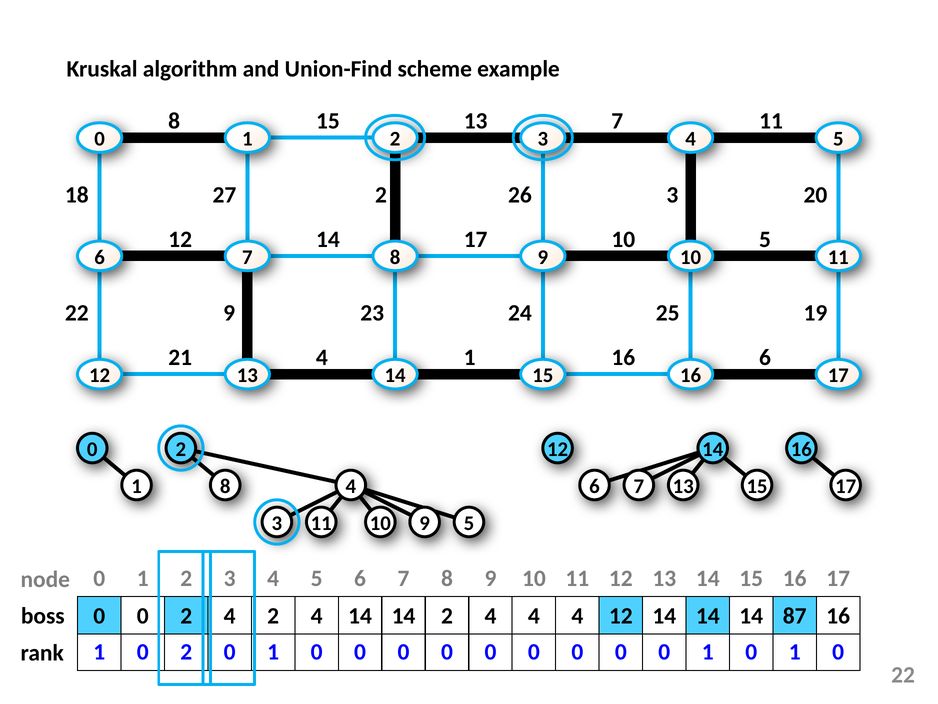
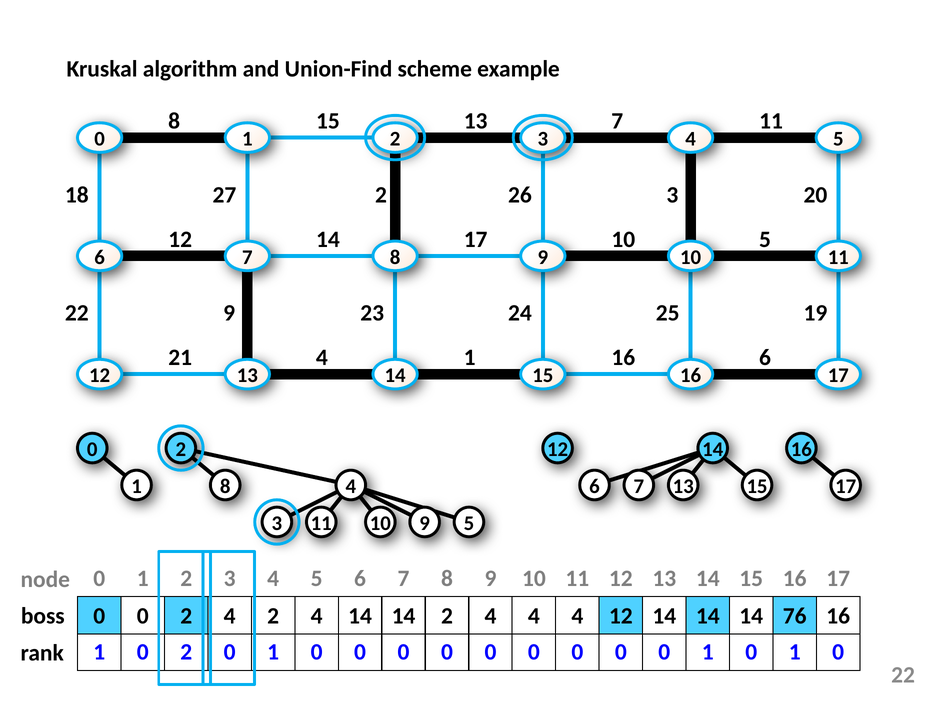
87: 87 -> 76
